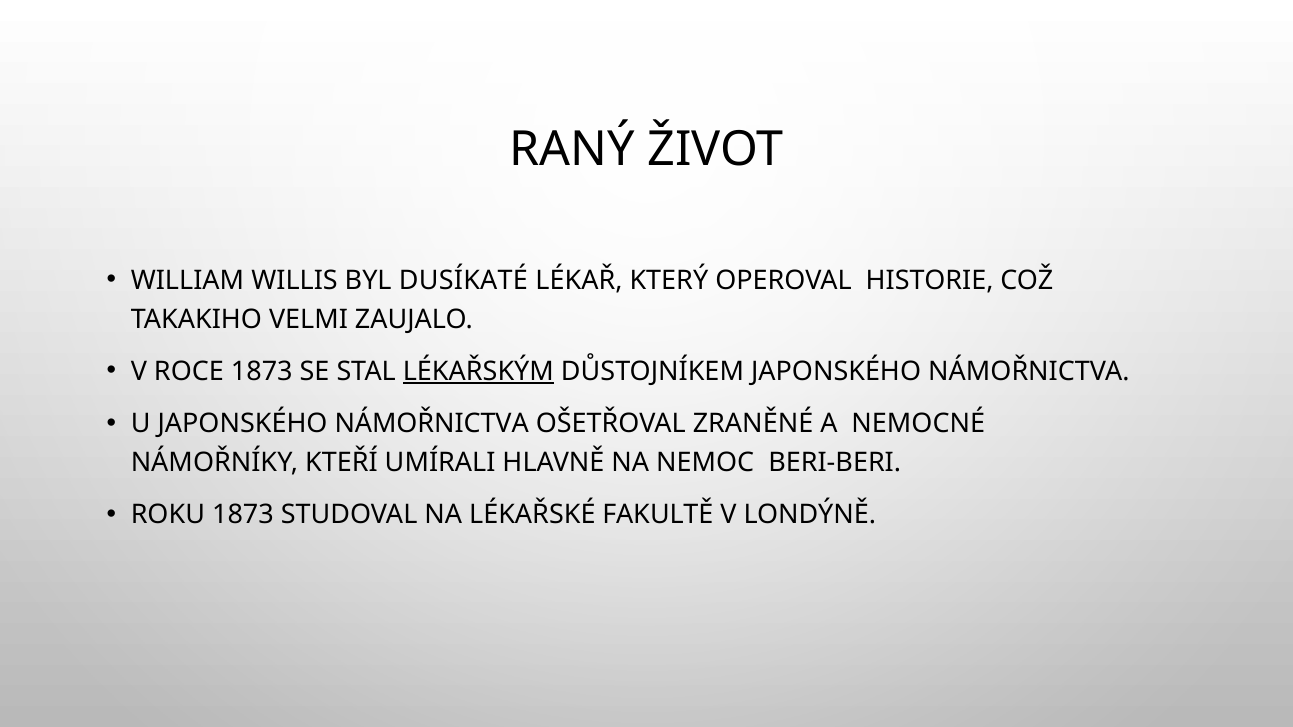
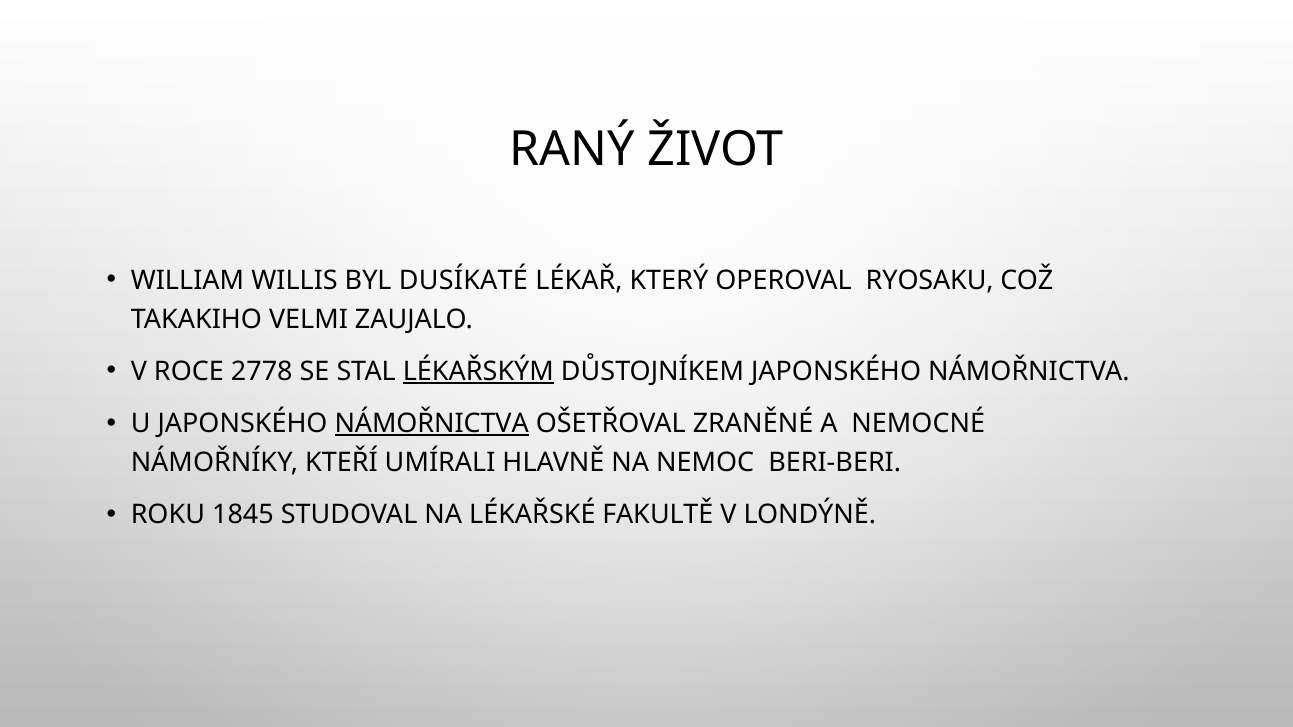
HISTORIE: HISTORIE -> RYOSAKU
ROCE 1873: 1873 -> 2778
NÁMOŘNICTVA at (432, 424) underline: none -> present
ROKU 1873: 1873 -> 1845
